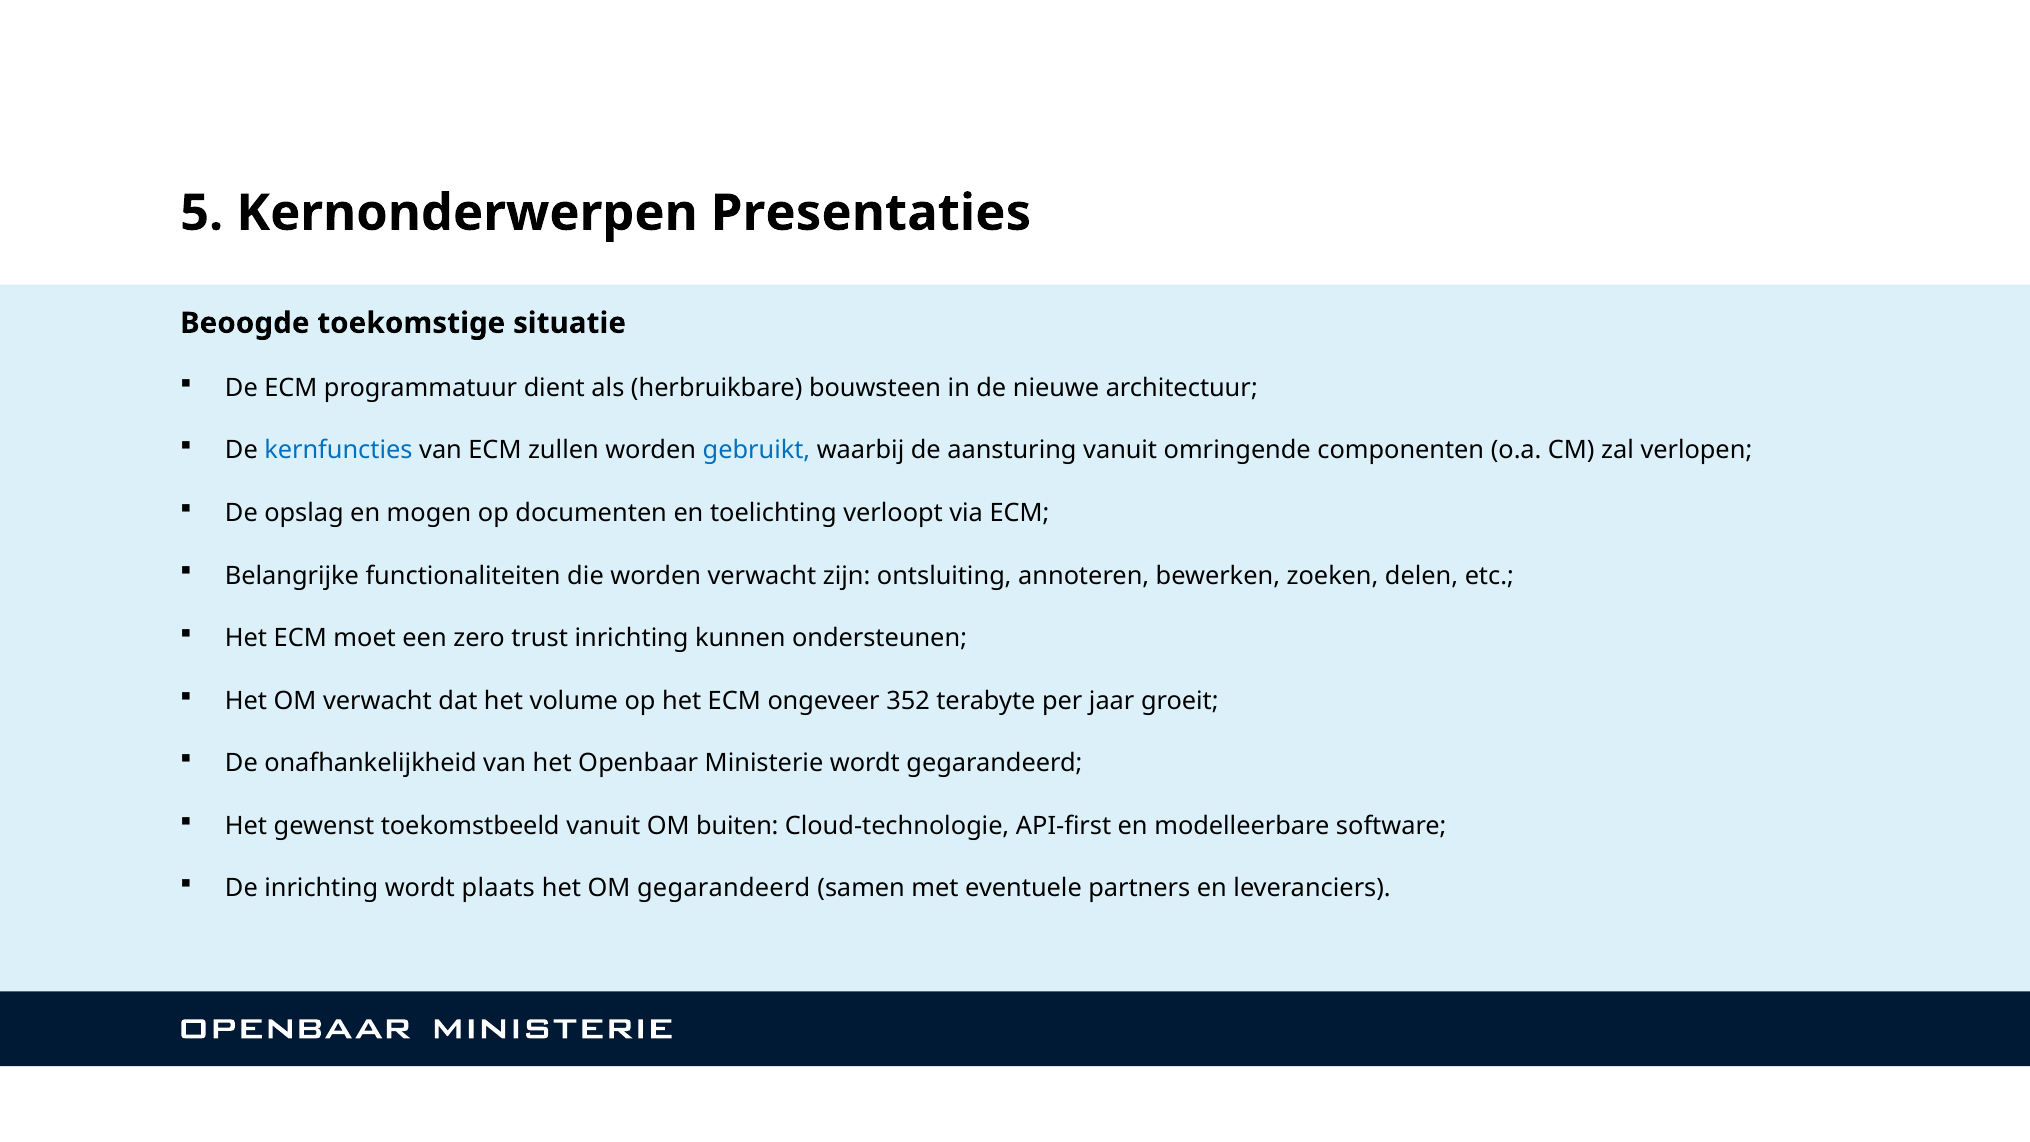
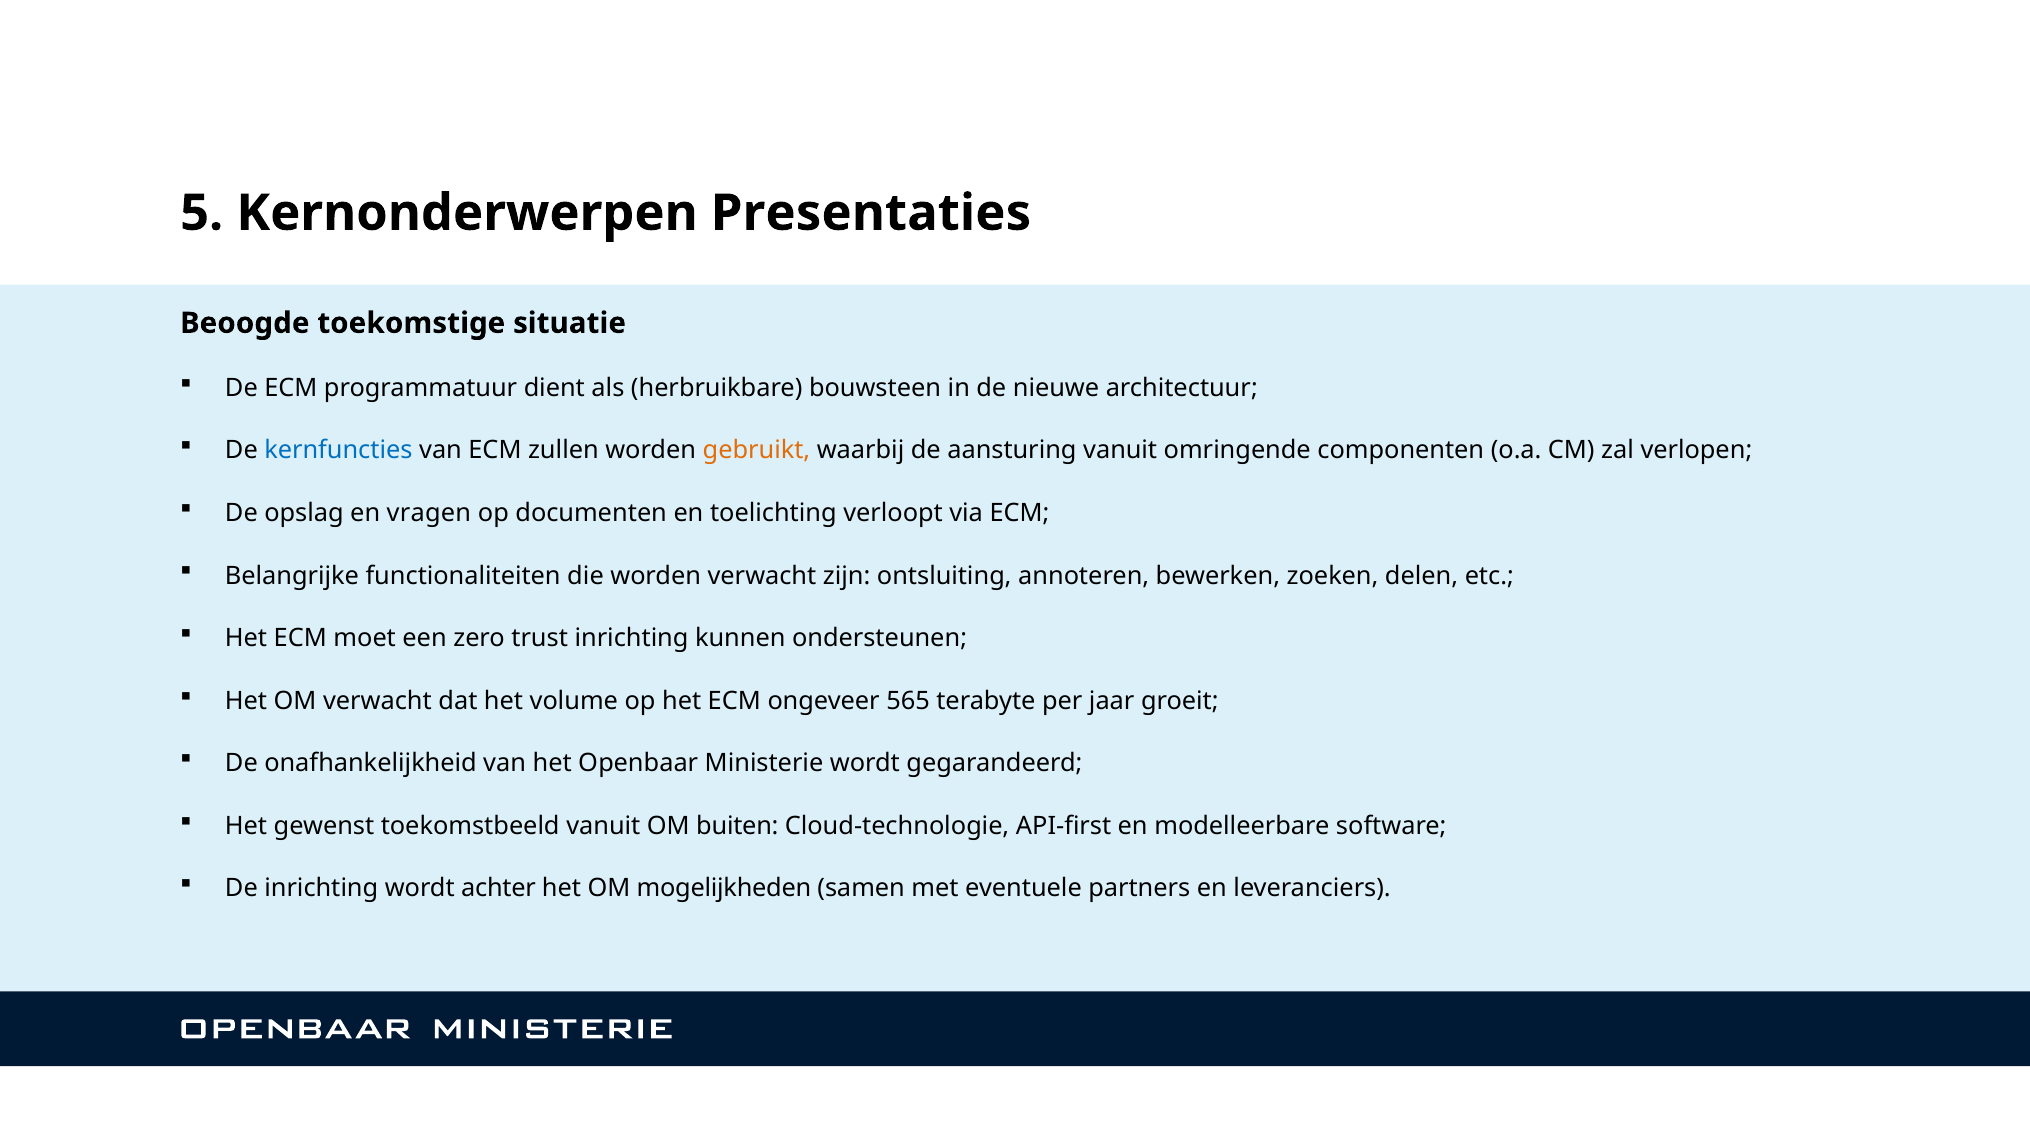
gebruikt colour: blue -> orange
mogen: mogen -> vragen
352: 352 -> 565
plaats: plaats -> achter
OM gegarandeerd: gegarandeerd -> mogelijkheden
